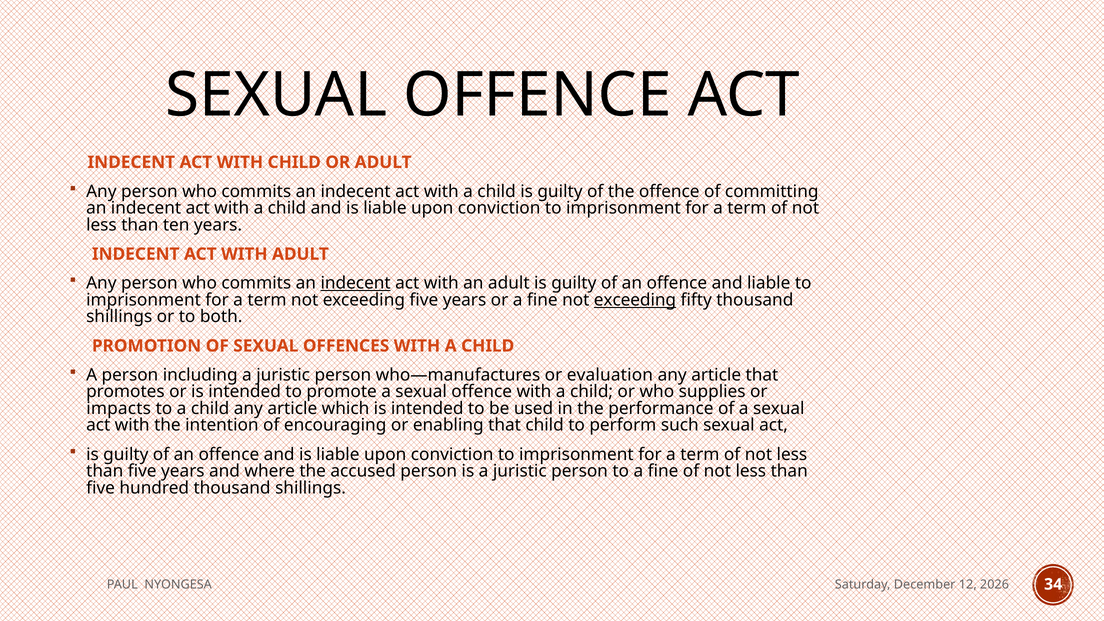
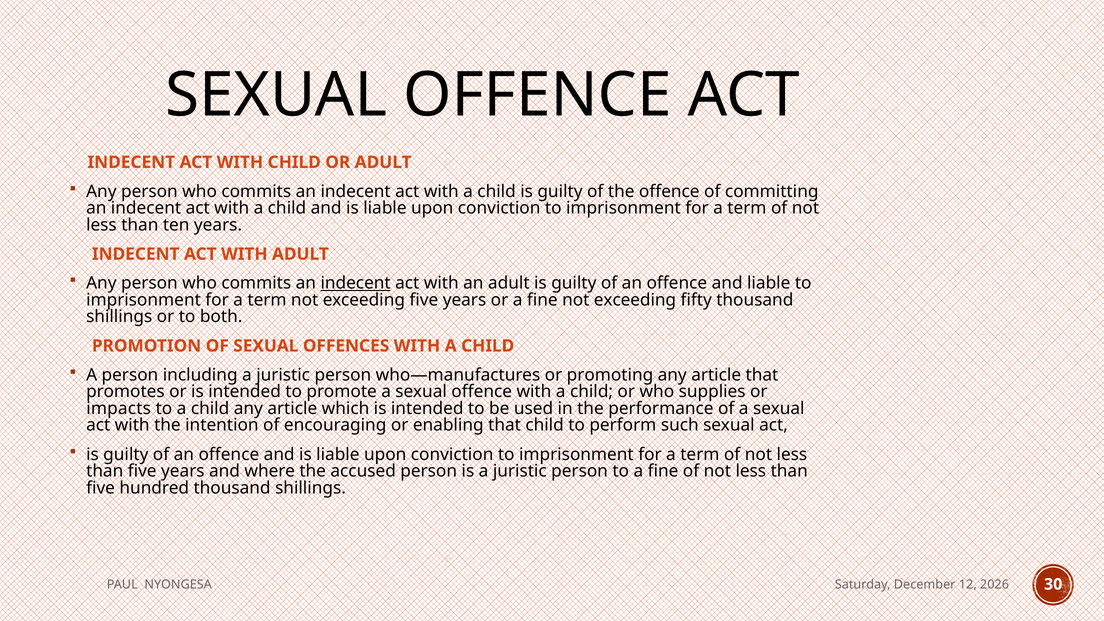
exceeding at (635, 300) underline: present -> none
evaluation: evaluation -> promoting
34: 34 -> 30
